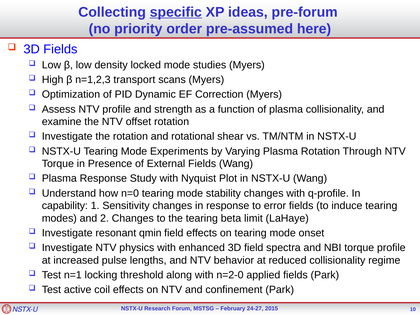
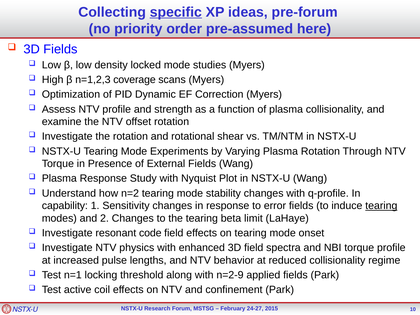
transport: transport -> coverage
n=0: n=0 -> n=2
tearing at (381, 206) underline: none -> present
qmin: qmin -> code
n=2-0: n=2-0 -> n=2-9
